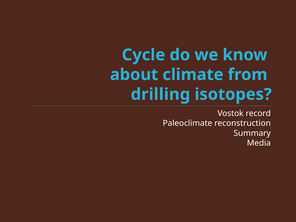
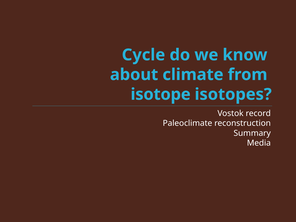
drilling: drilling -> isotope
